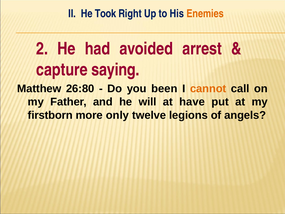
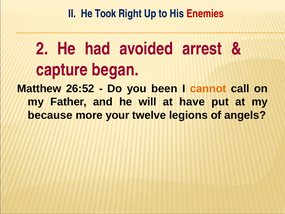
Enemies colour: orange -> red
saying: saying -> began
26:80: 26:80 -> 26:52
firstborn: firstborn -> because
only: only -> your
